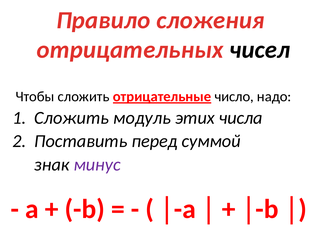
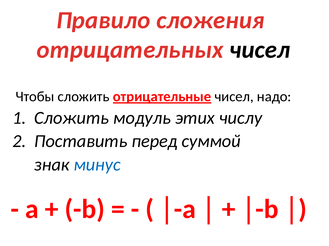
число at (234, 97): число -> чисел
числа: числа -> числу
минус colour: purple -> blue
